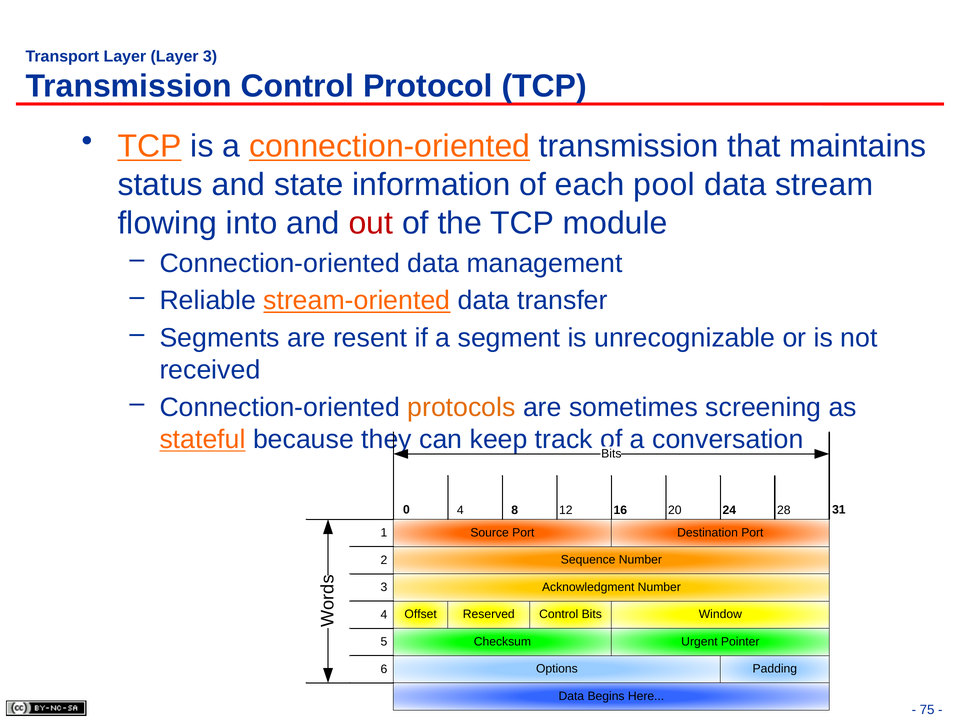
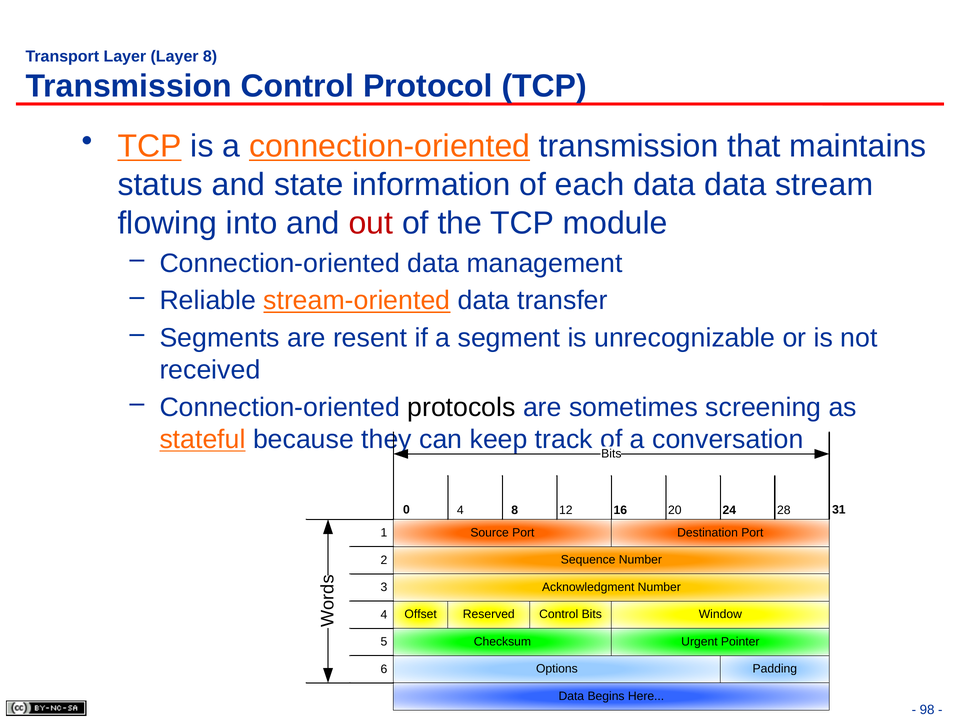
Layer 3: 3 -> 8
each pool: pool -> data
protocols colour: orange -> black
75: 75 -> 98
